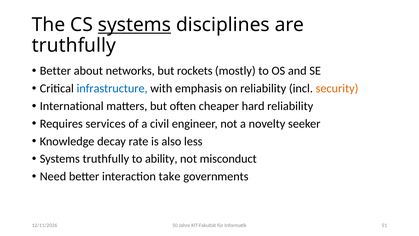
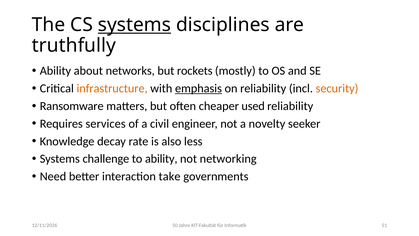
Better at (55, 71): Better -> Ability
infrastructure colour: blue -> orange
emphasis underline: none -> present
International: International -> Ransomware
hard: hard -> used
Systems truthfully: truthfully -> challenge
misconduct: misconduct -> networking
